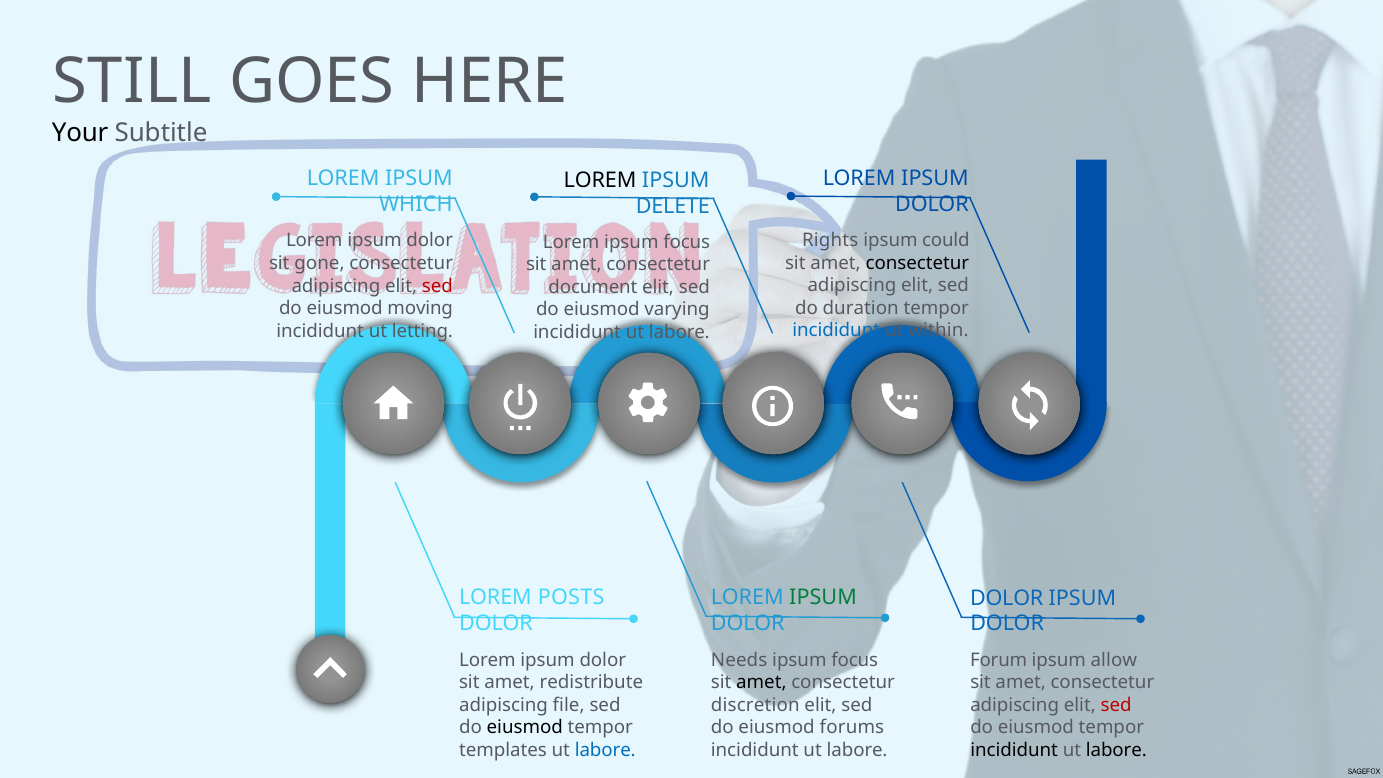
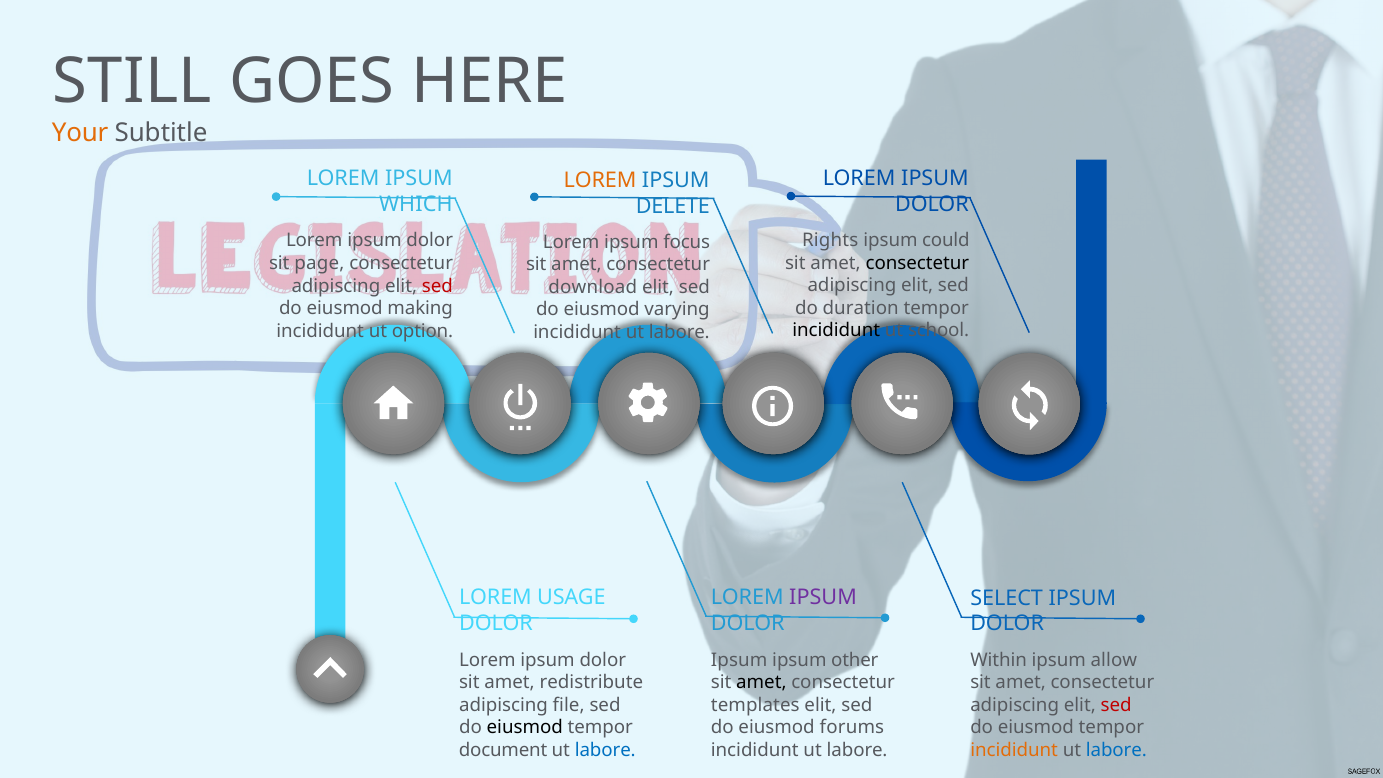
Your colour: black -> orange
LOREM at (600, 180) colour: black -> orange
gone: gone -> page
document: document -> download
moving: moving -> making
letting: letting -> option
incididunt at (836, 331) colour: blue -> black
within: within -> school
POSTS: POSTS -> USAGE
IPSUM at (823, 598) colour: green -> purple
DOLOR at (1007, 598): DOLOR -> SELECT
Needs at (739, 660): Needs -> Ipsum
focus at (855, 660): focus -> other
Forum: Forum -> Within
discretion: discretion -> templates
templates: templates -> document
incididunt at (1014, 750) colour: black -> orange
labore at (1116, 750) colour: black -> blue
